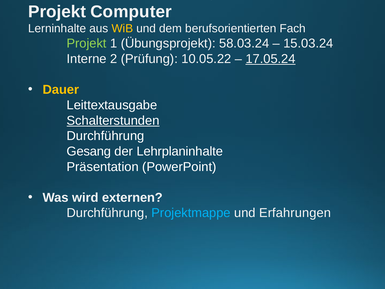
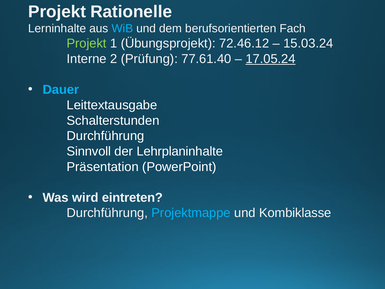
Computer: Computer -> Rationelle
WiB colour: yellow -> light blue
58.03.24: 58.03.24 -> 72.46.12
10.05.22: 10.05.22 -> 77.61.40
Dauer colour: yellow -> light blue
Schalterstunden underline: present -> none
Gesang: Gesang -> Sinnvoll
externen: externen -> eintreten
Erfahrungen: Erfahrungen -> Kombiklasse
